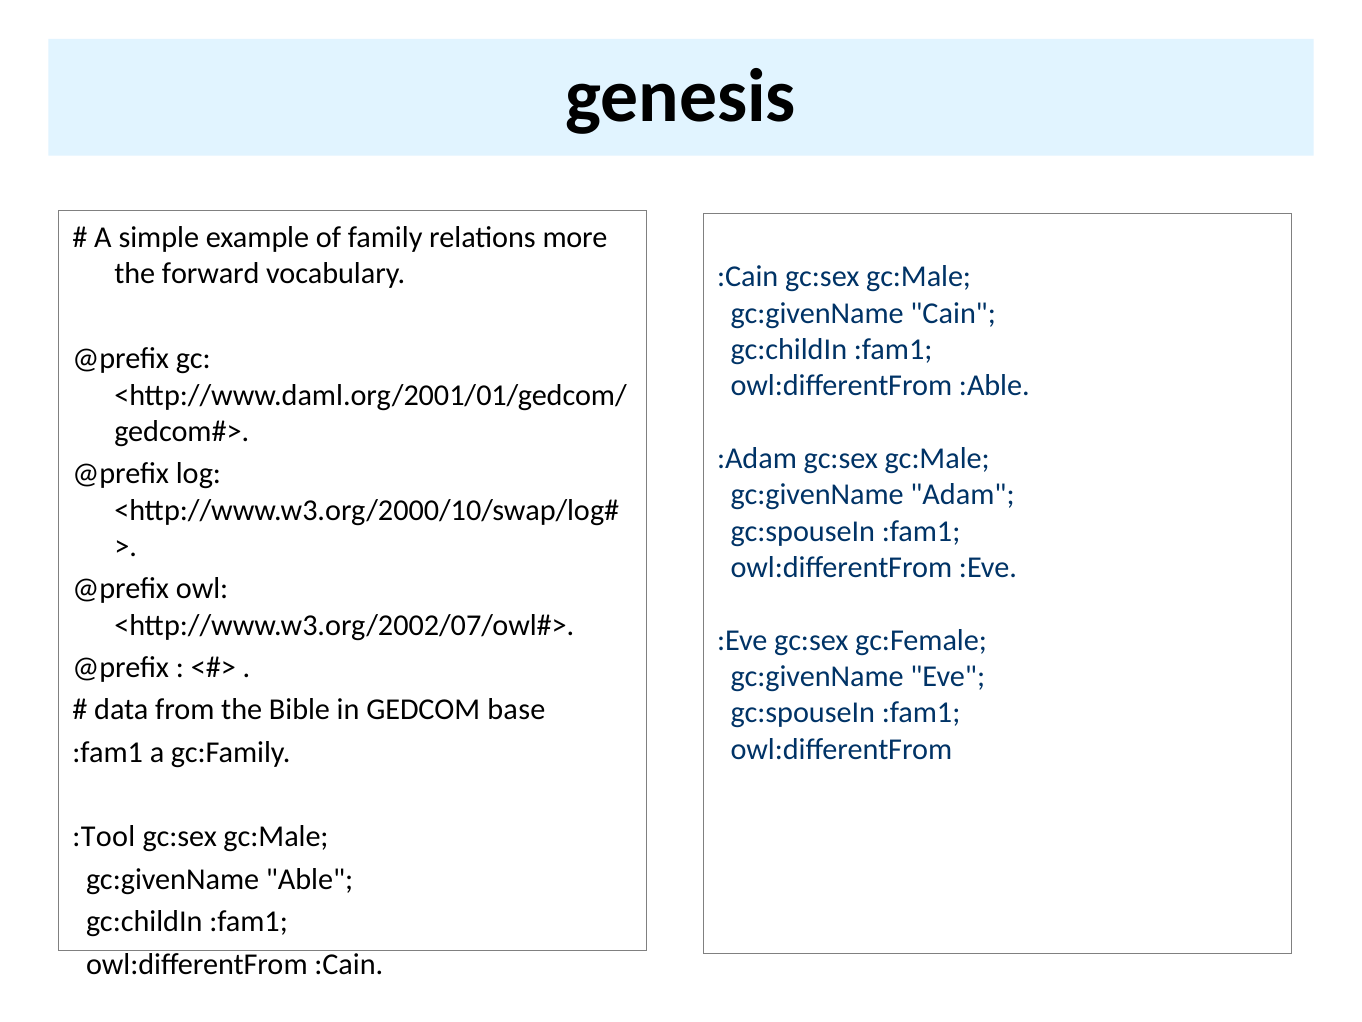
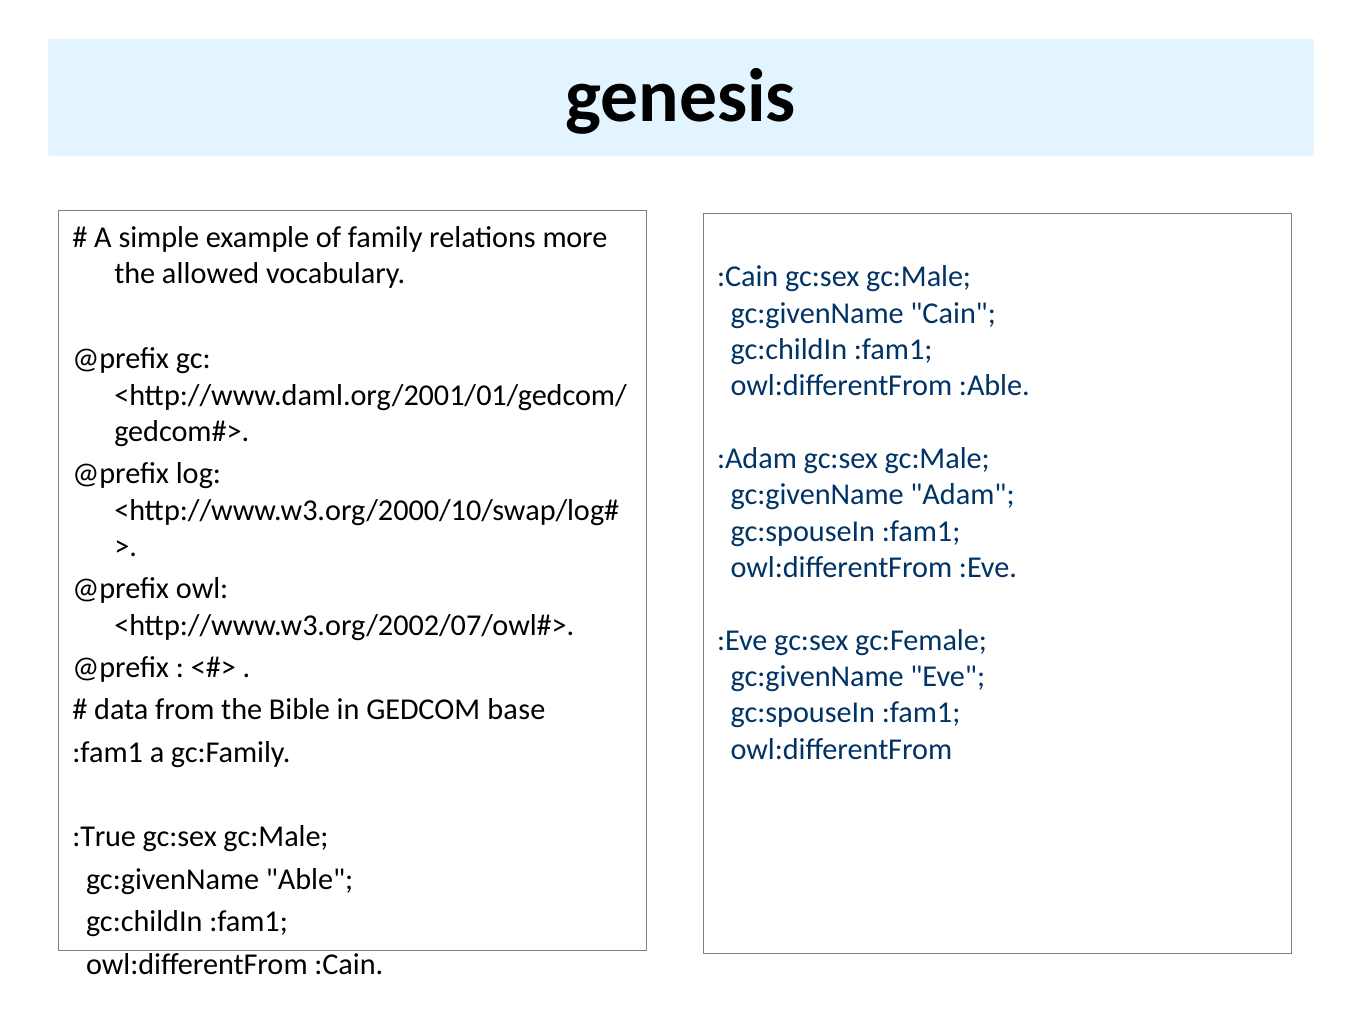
forward: forward -> allowed
:Tool: :Tool -> :True
